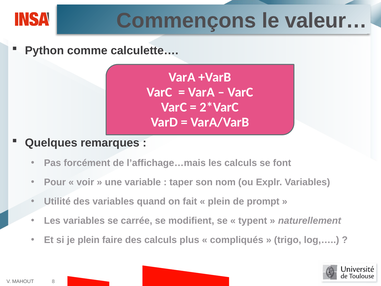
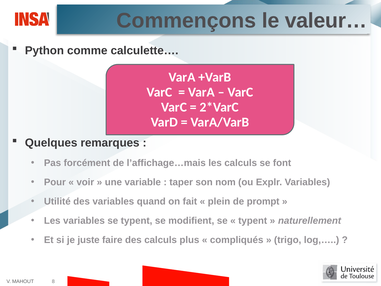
se carrée: carrée -> typent
je plein: plein -> juste
